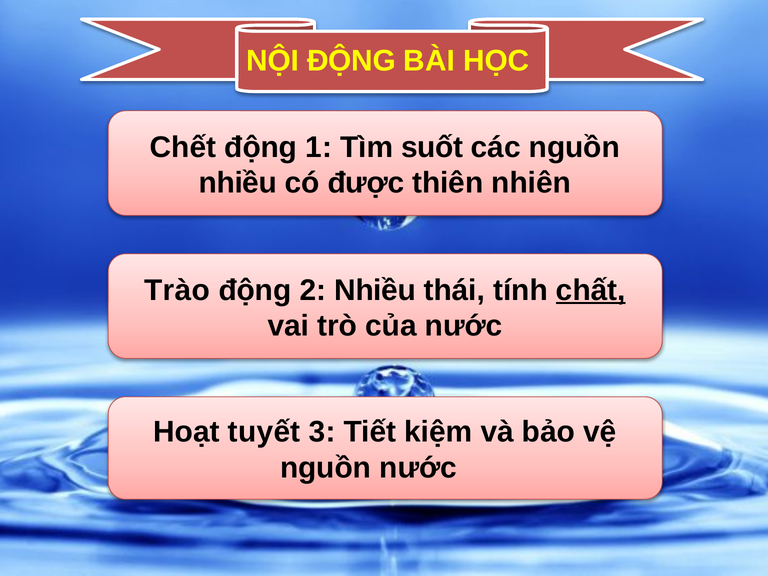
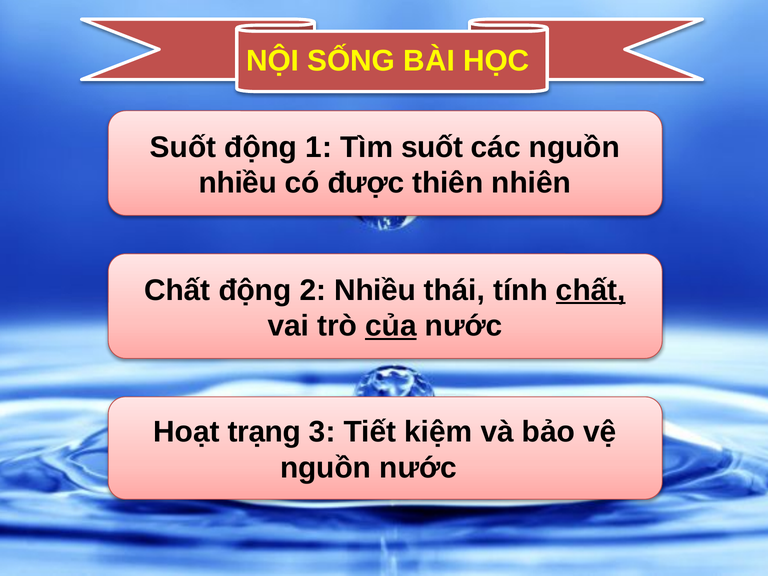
NỘI ĐỘNG: ĐỘNG -> SỐNG
Chết at (183, 147): Chết -> Suốt
Trào at (177, 290): Trào -> Chất
của underline: none -> present
tuyết: tuyết -> trạng
